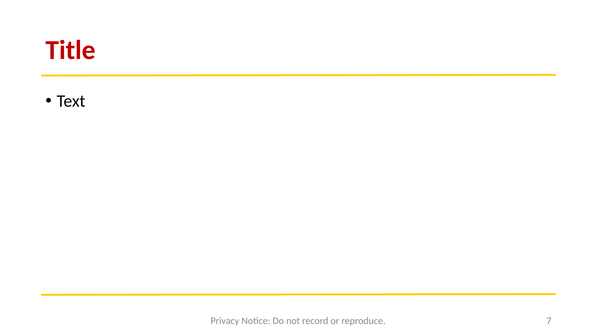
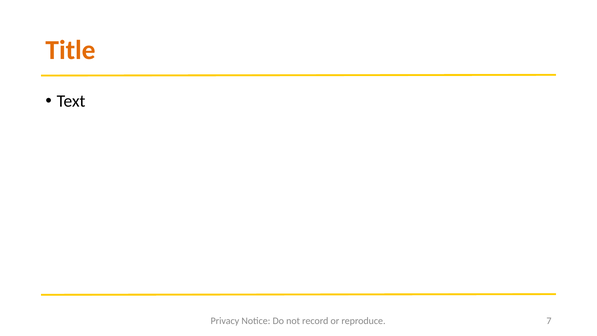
Title colour: red -> orange
